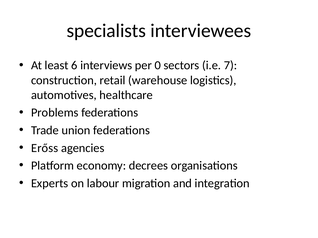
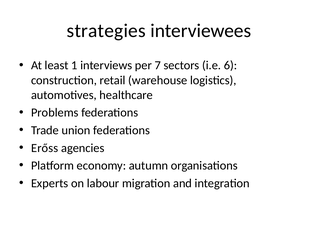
specialists: specialists -> strategies
6: 6 -> 1
0: 0 -> 7
7: 7 -> 6
decrees: decrees -> autumn
